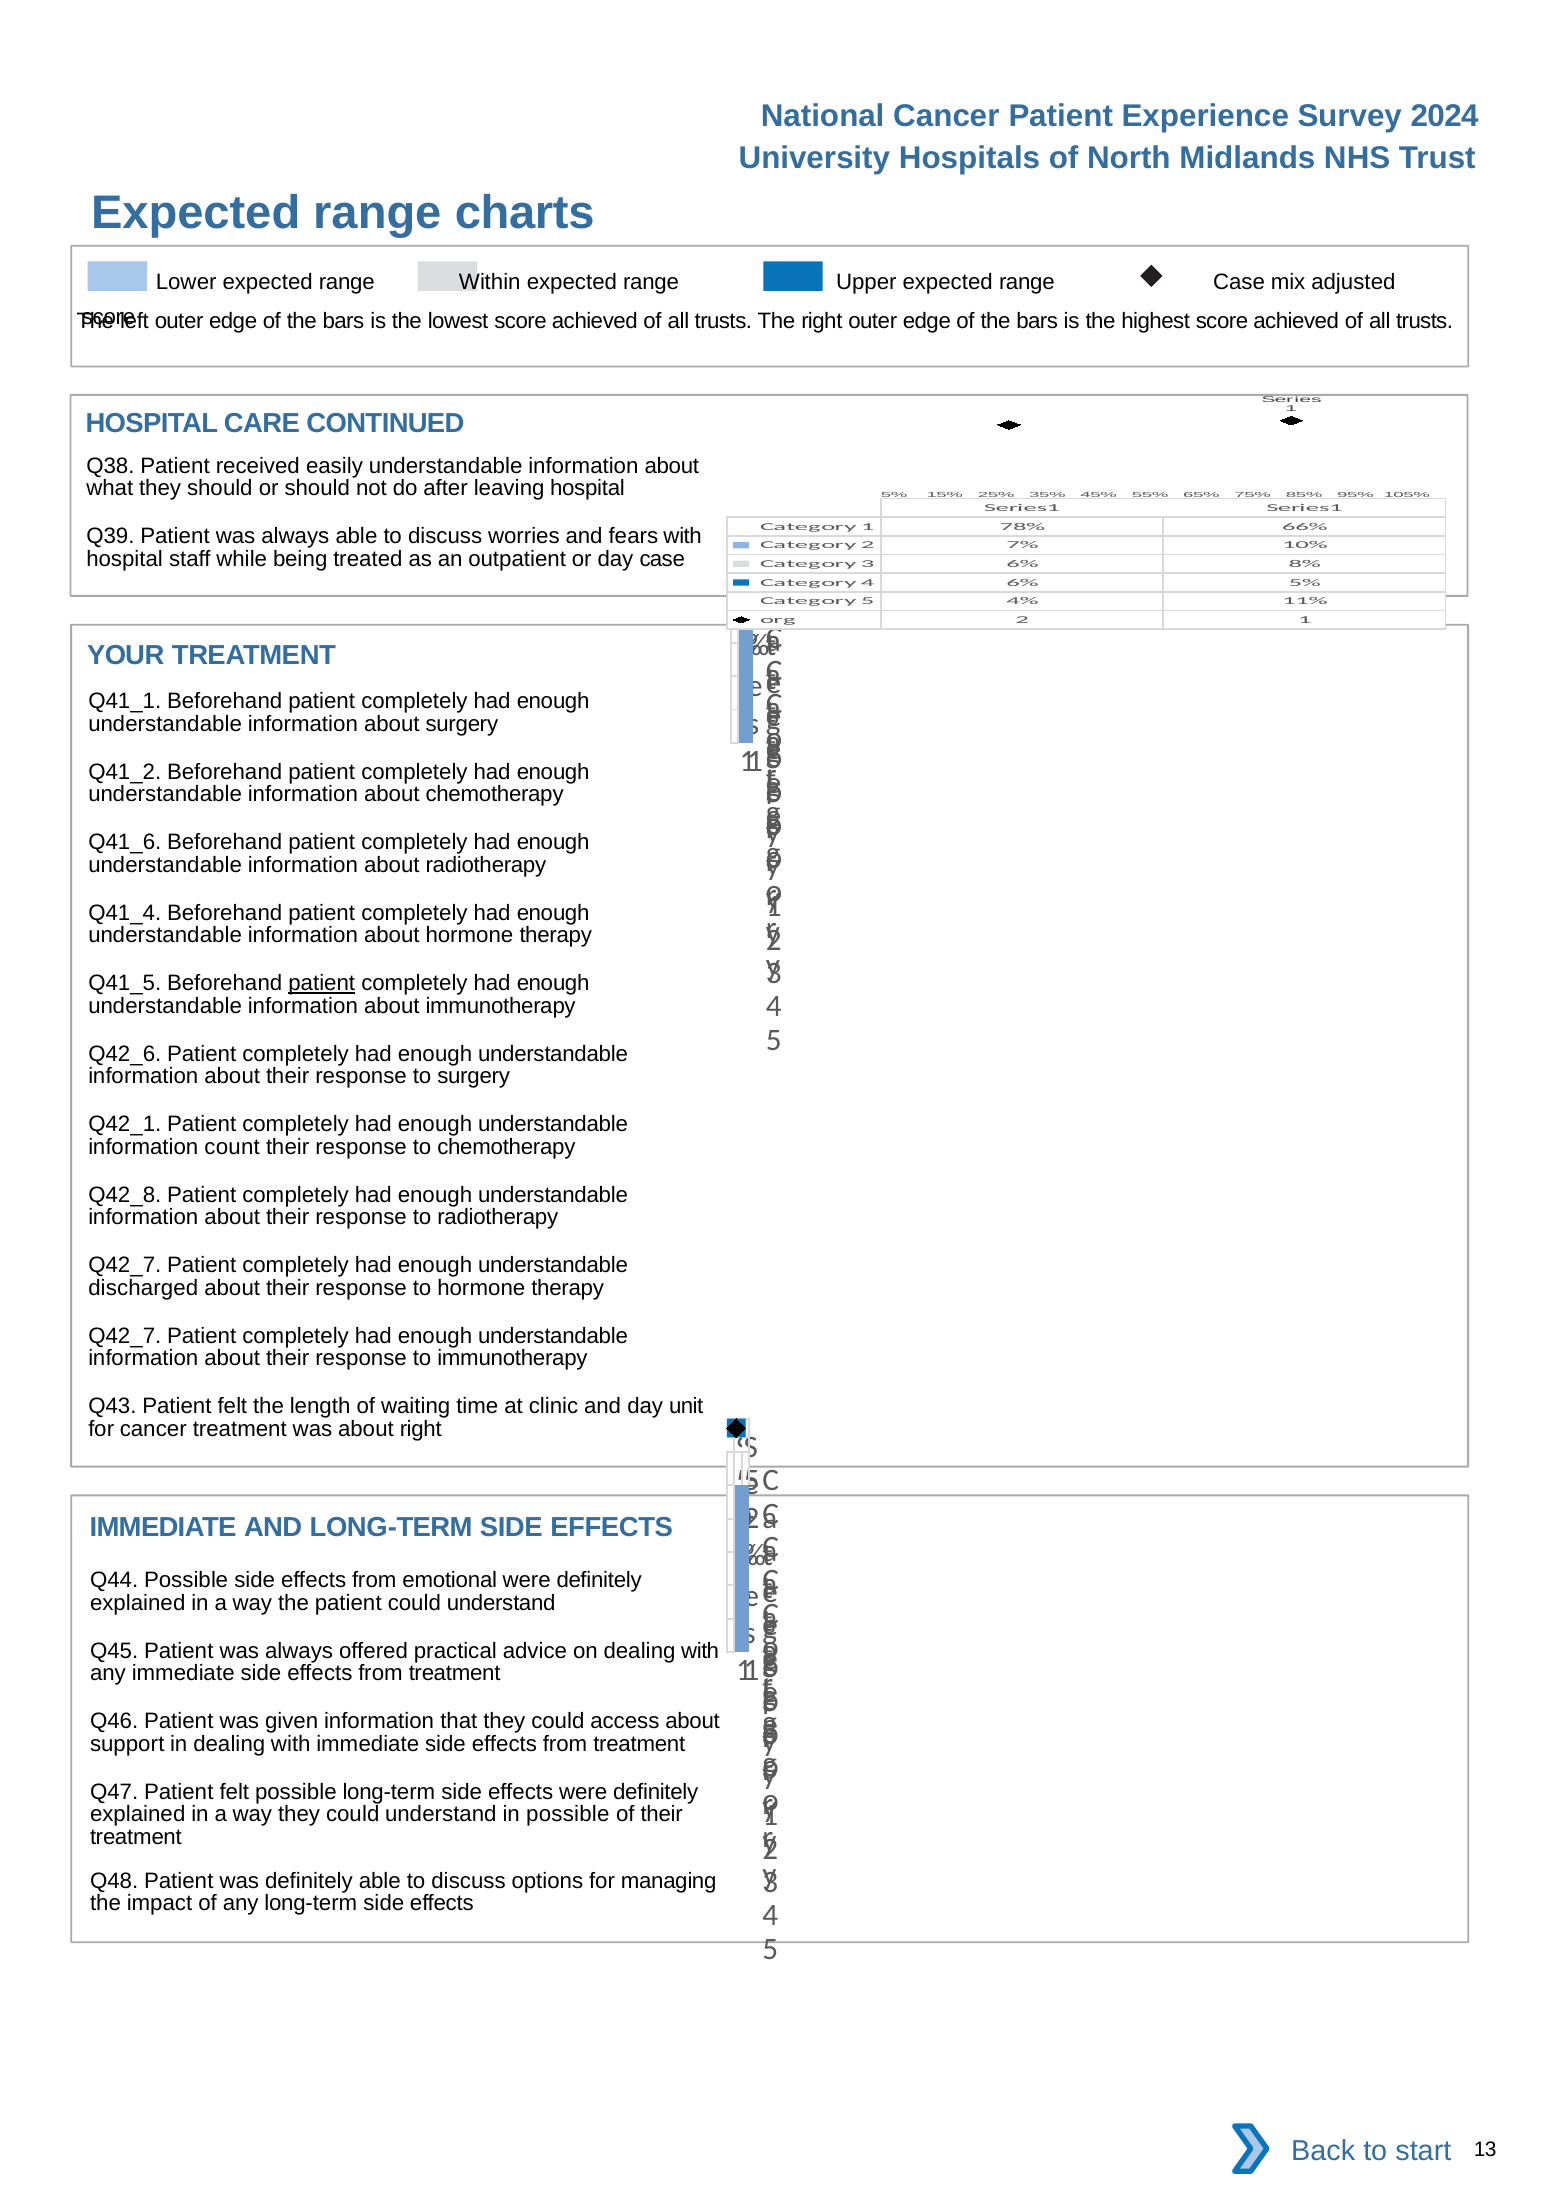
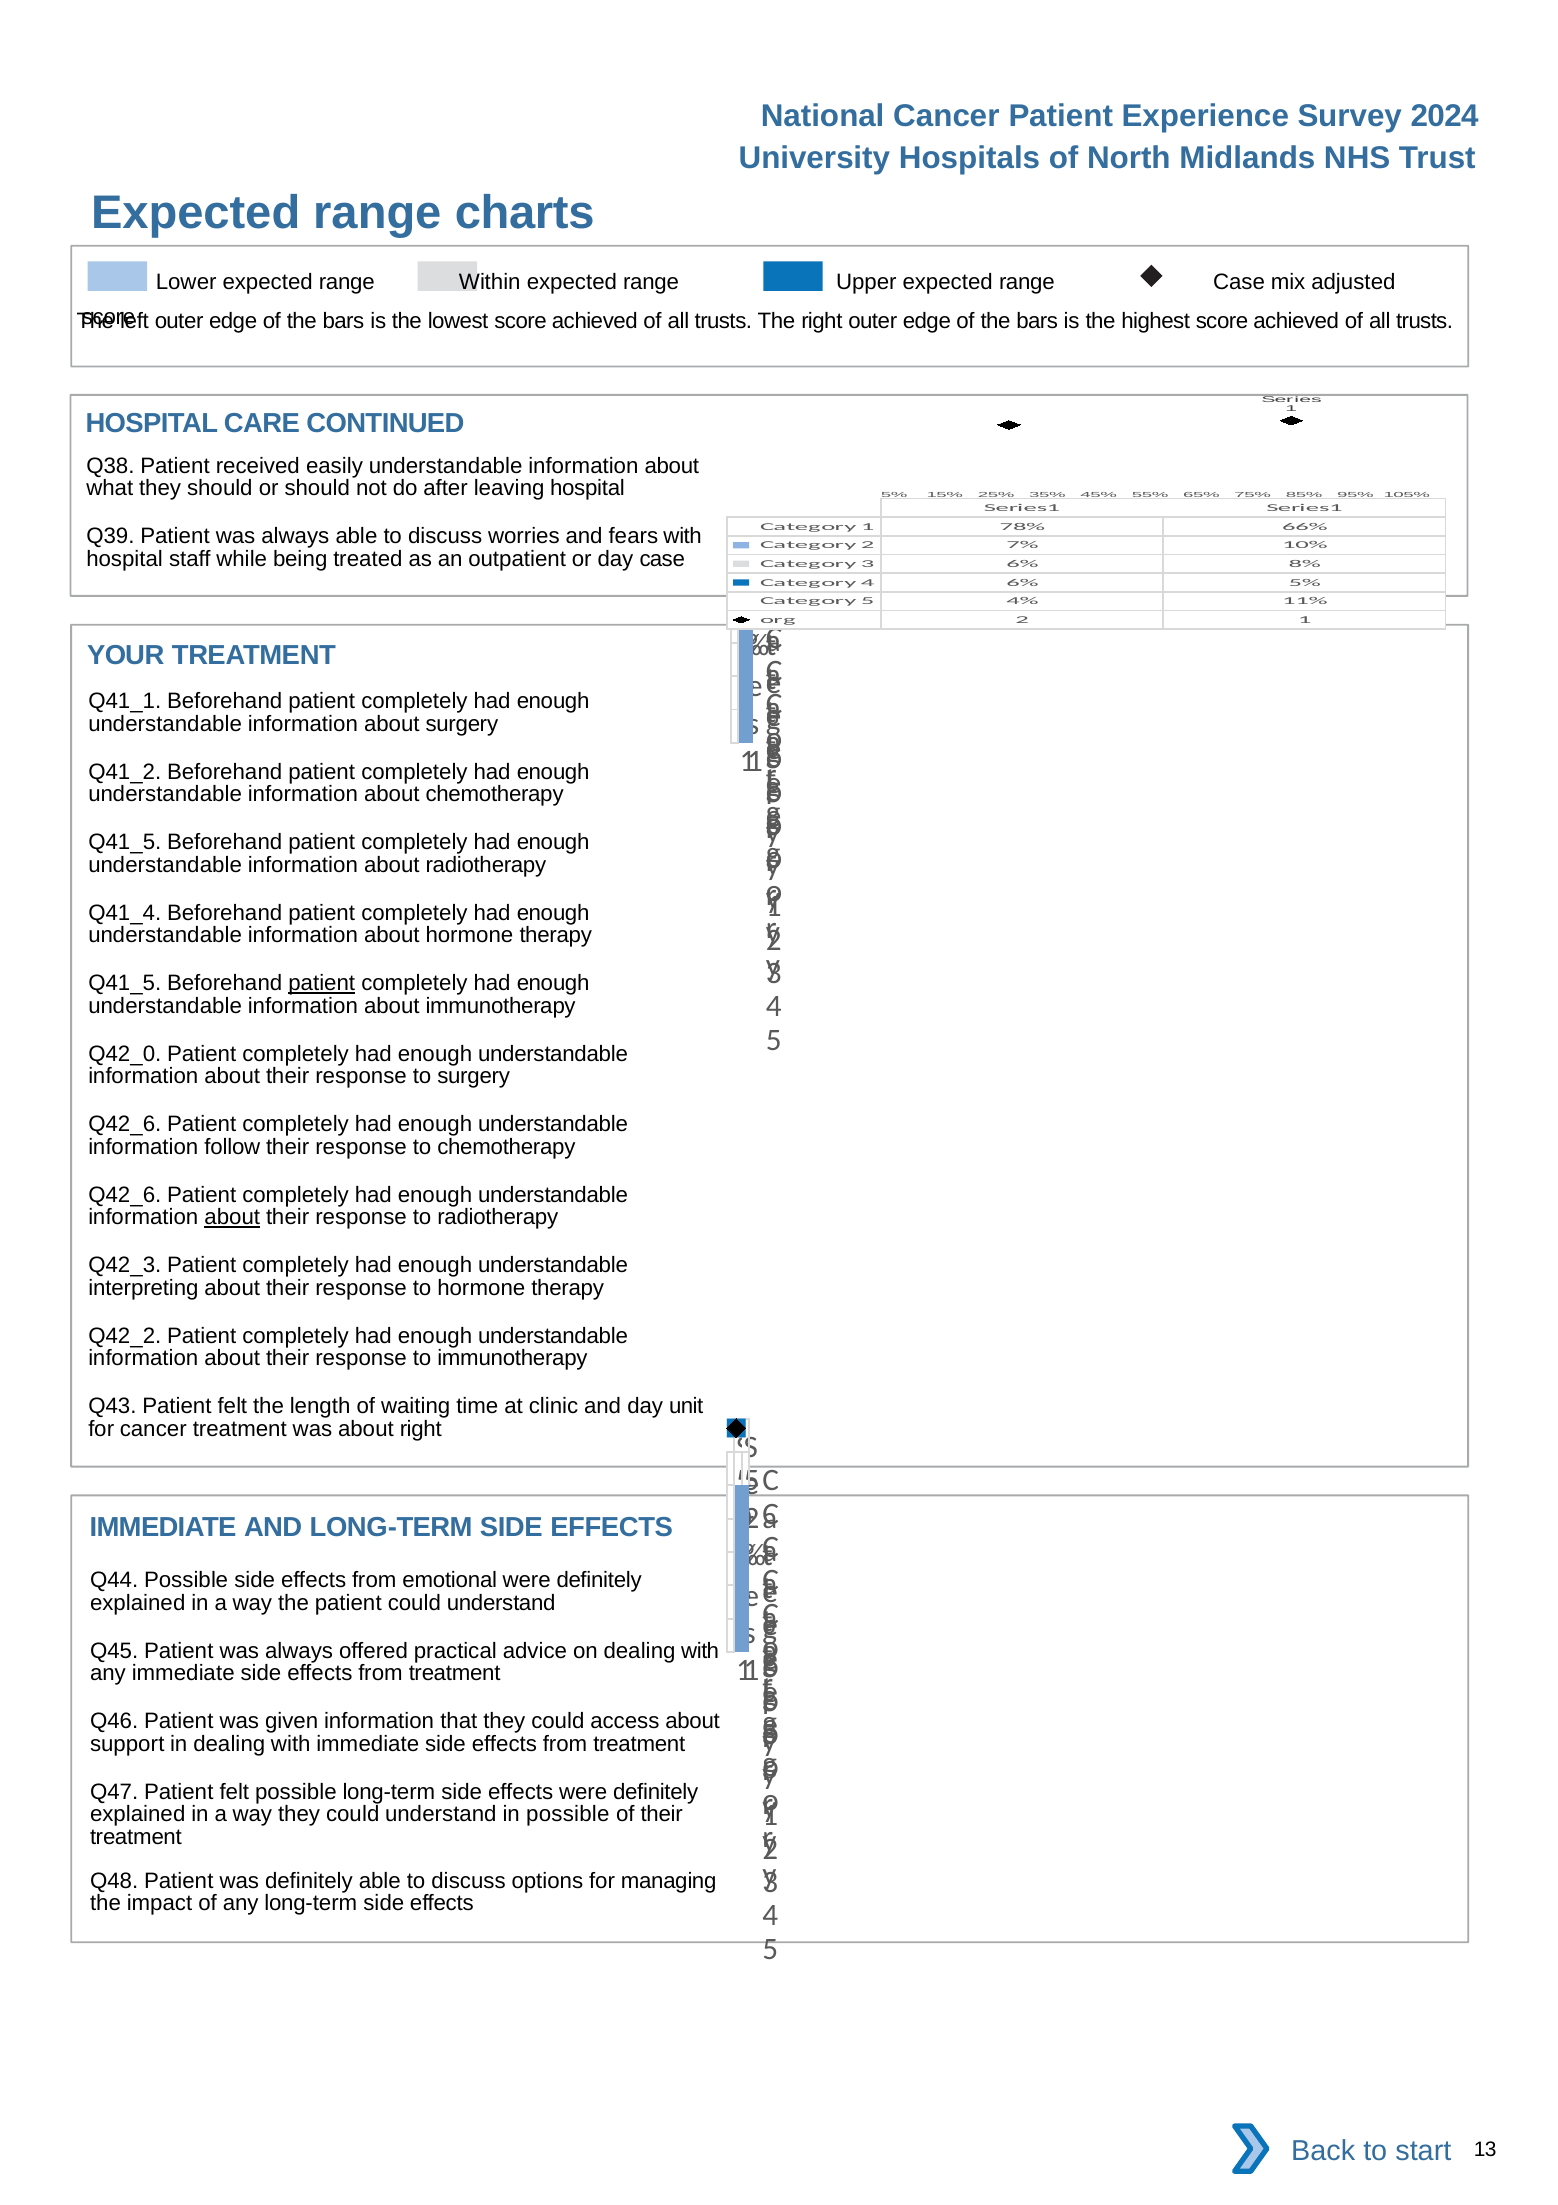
Q41_6 at (125, 842): Q41_6 -> Q41_5
Q42_6: Q42_6 -> Q42_0
Q42_1 at (125, 1124): Q42_1 -> Q42_6
count: count -> follow
Q42_8 at (125, 1195): Q42_8 -> Q42_6
about at (232, 1217) underline: none -> present
Q42_7 at (125, 1265): Q42_7 -> Q42_3
discharged: discharged -> interpreting
Q42_7 at (125, 1336): Q42_7 -> Q42_2
